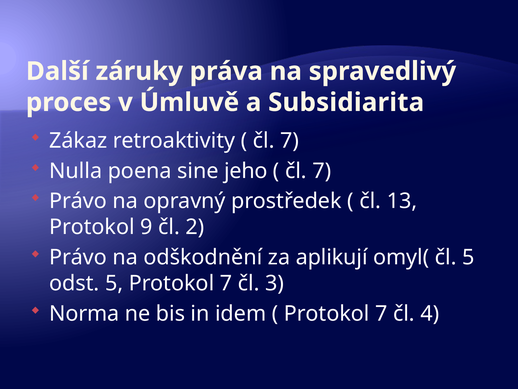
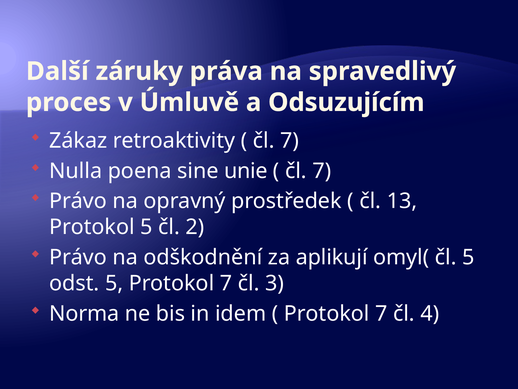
Subsidiarita: Subsidiarita -> Odsuzujícím
jeho: jeho -> unie
Protokol 9: 9 -> 5
